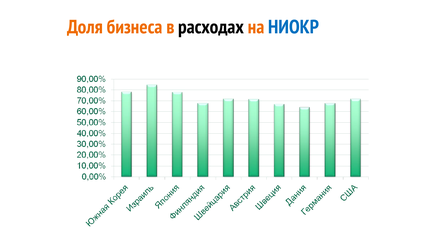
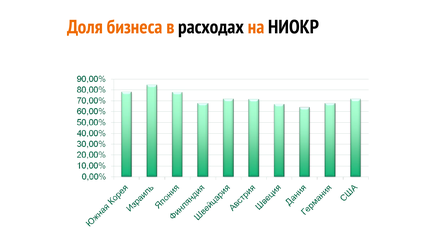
НИОКР colour: blue -> black
